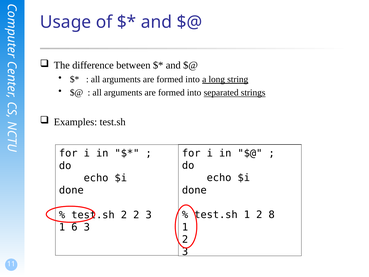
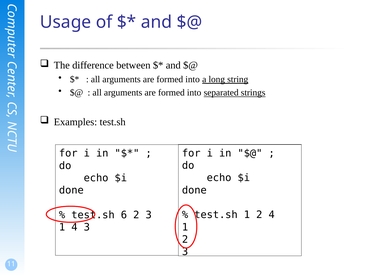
2 8: 8 -> 4
test.sh 2: 2 -> 6
1 6: 6 -> 4
